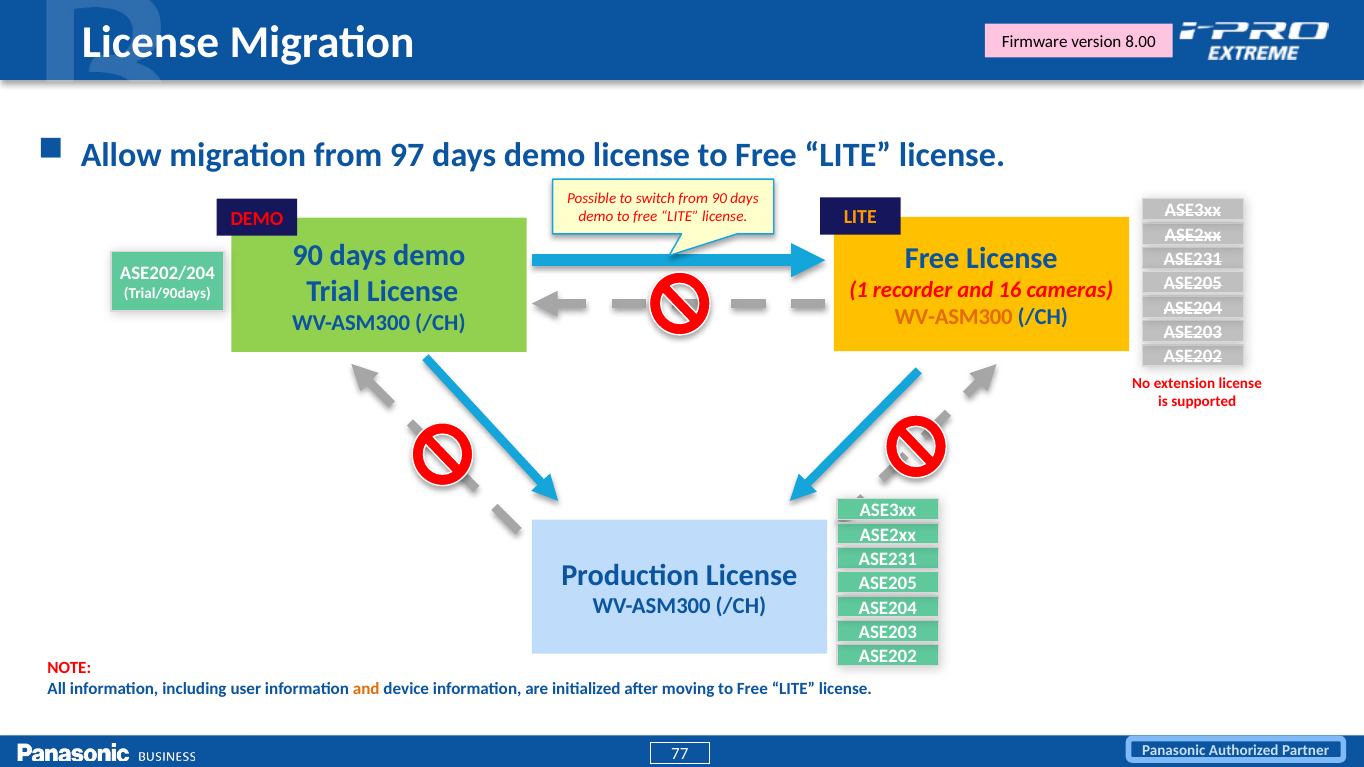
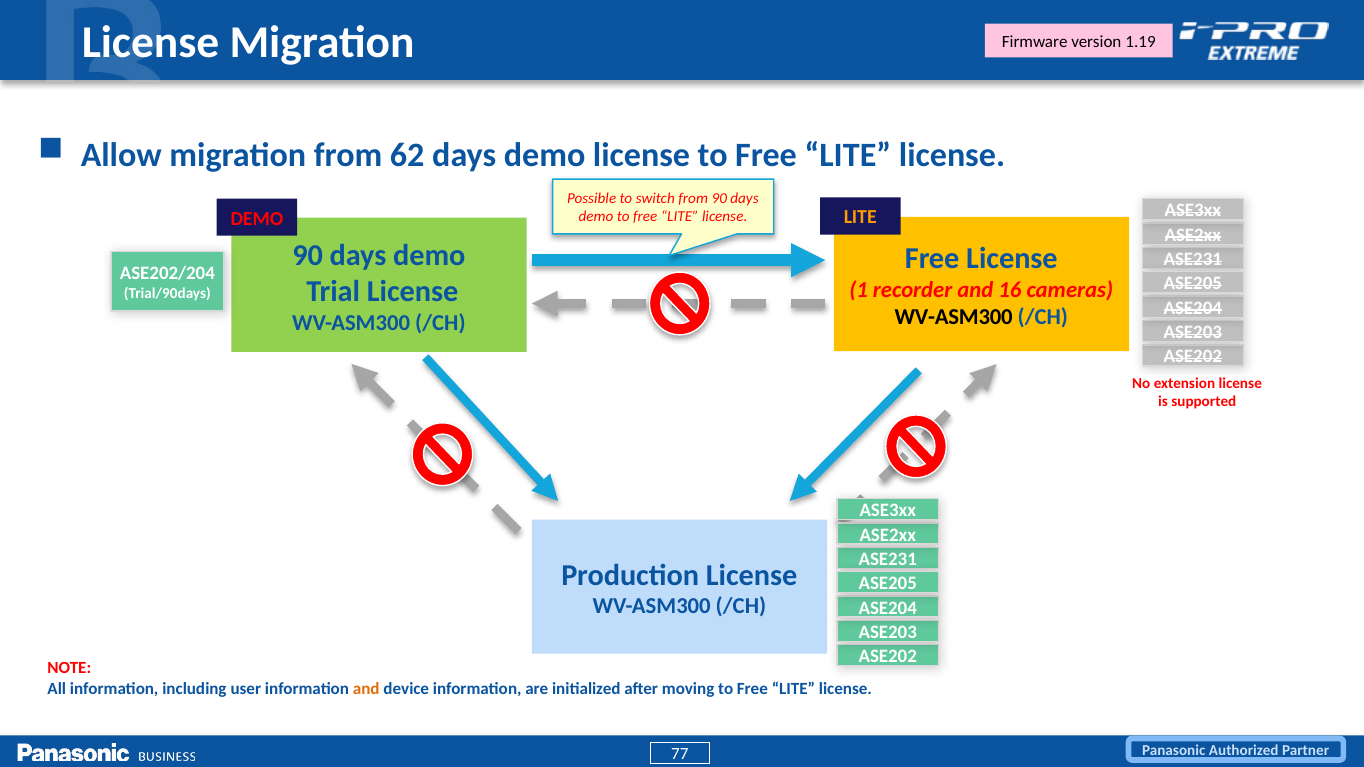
8.00: 8.00 -> 1.19
97: 97 -> 62
WV-ASM300 at (954, 317) colour: orange -> black
